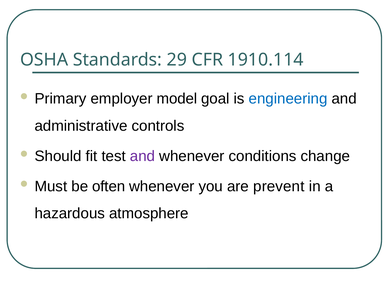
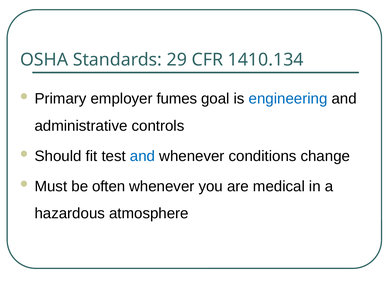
1910.114: 1910.114 -> 1410.134
model: model -> fumes
and at (142, 156) colour: purple -> blue
prevent: prevent -> medical
